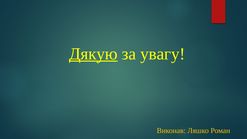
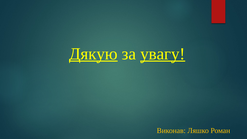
увагу underline: none -> present
